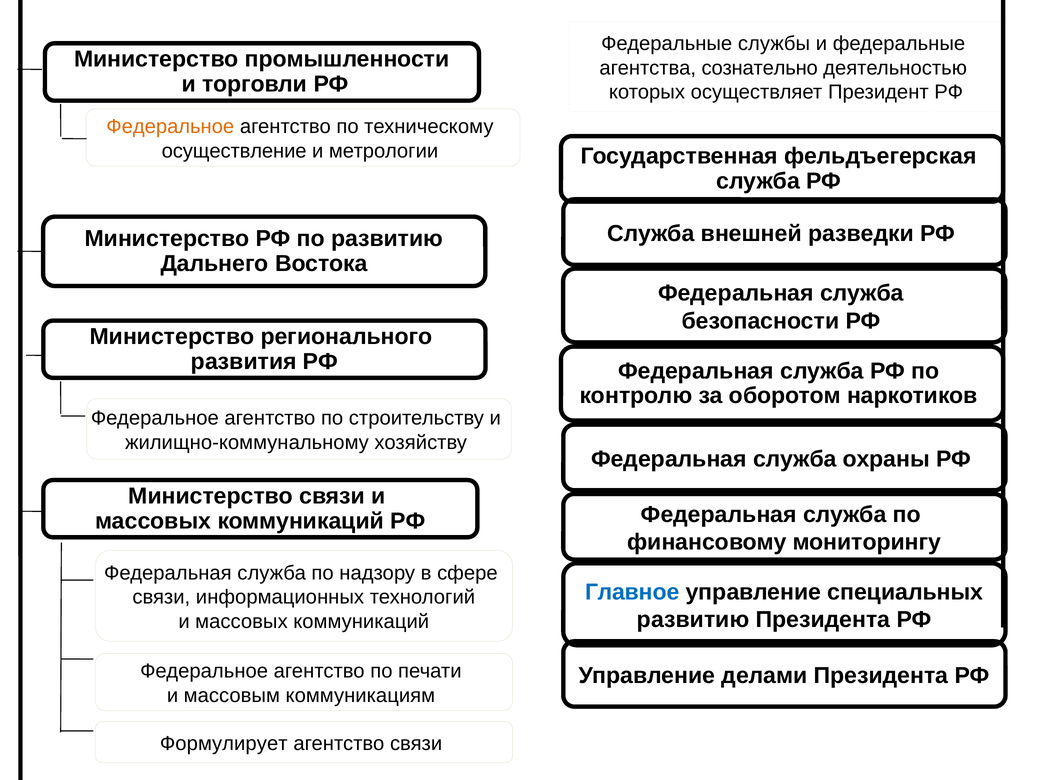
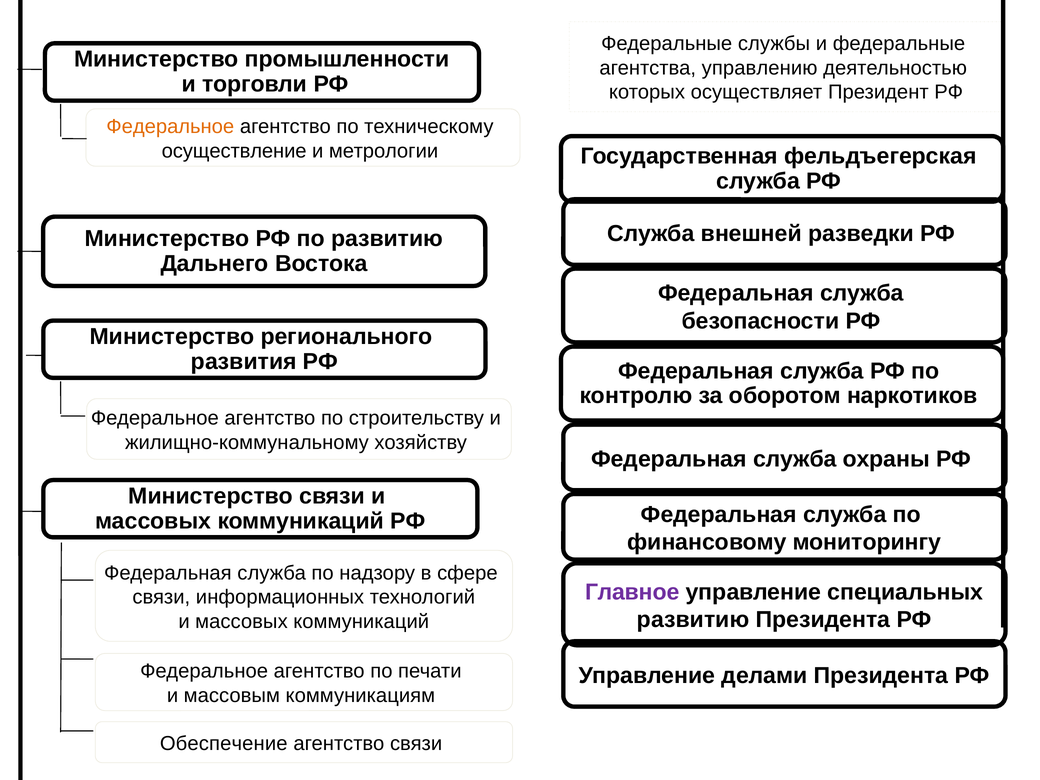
сознательно: сознательно -> управлению
Главное colour: blue -> purple
Формулирует: Формулирует -> Обеспечение
